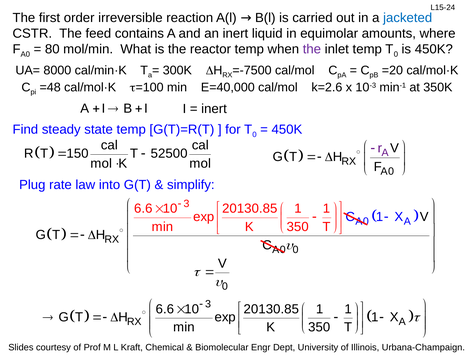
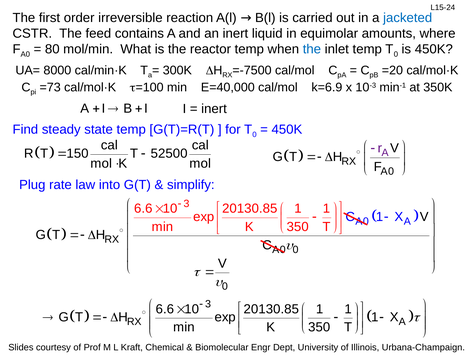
the at (312, 49) colour: purple -> blue
=48: =48 -> =73
k=2.6: k=2.6 -> k=6.9
